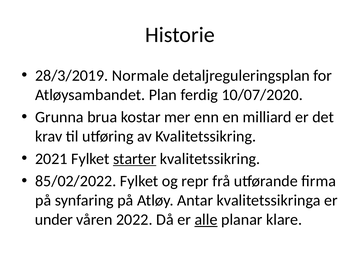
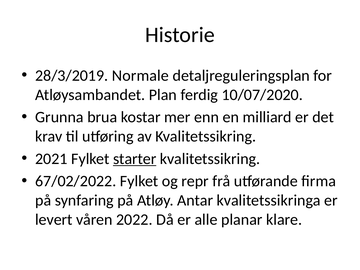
85/02/2022: 85/02/2022 -> 67/02/2022
under: under -> levert
alle underline: present -> none
